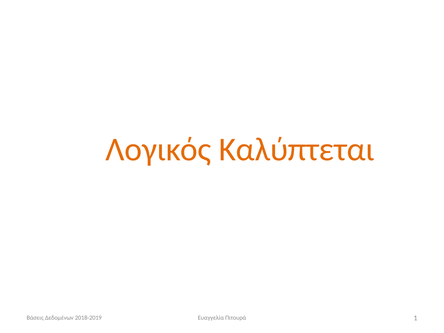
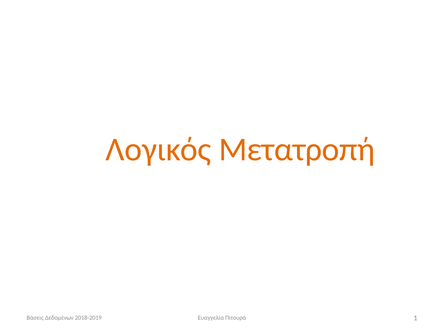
Καλύπτεται: Καλύπτεται -> Μετατροπή
